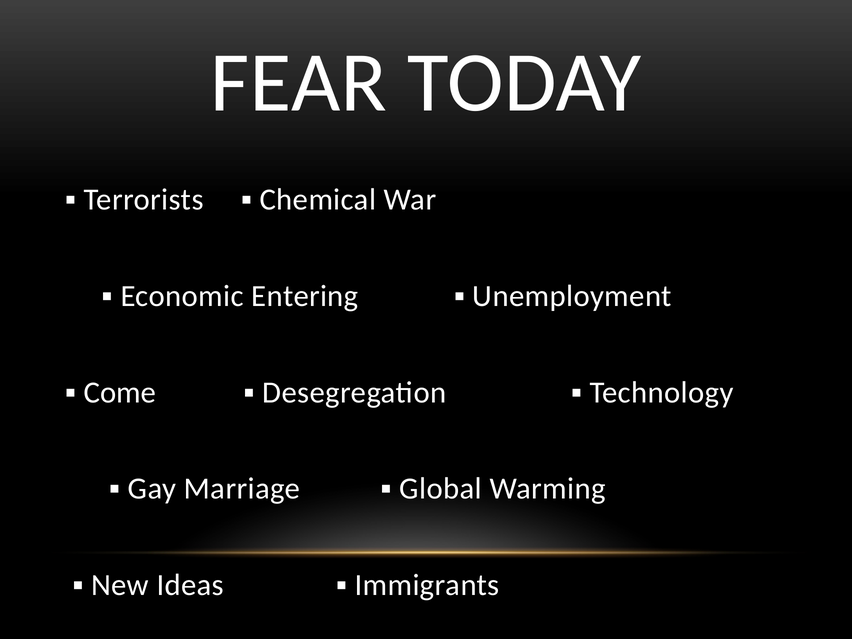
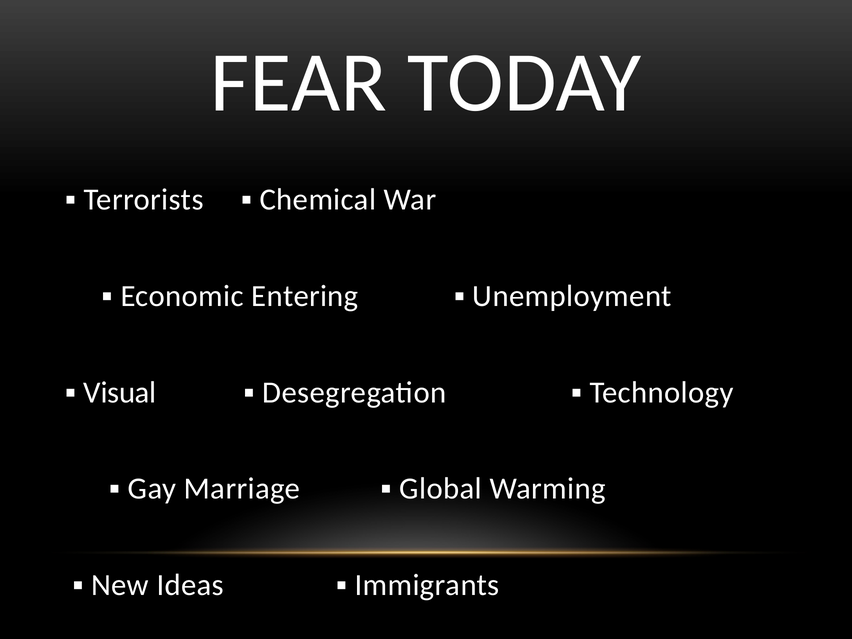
Come: Come -> Visual
